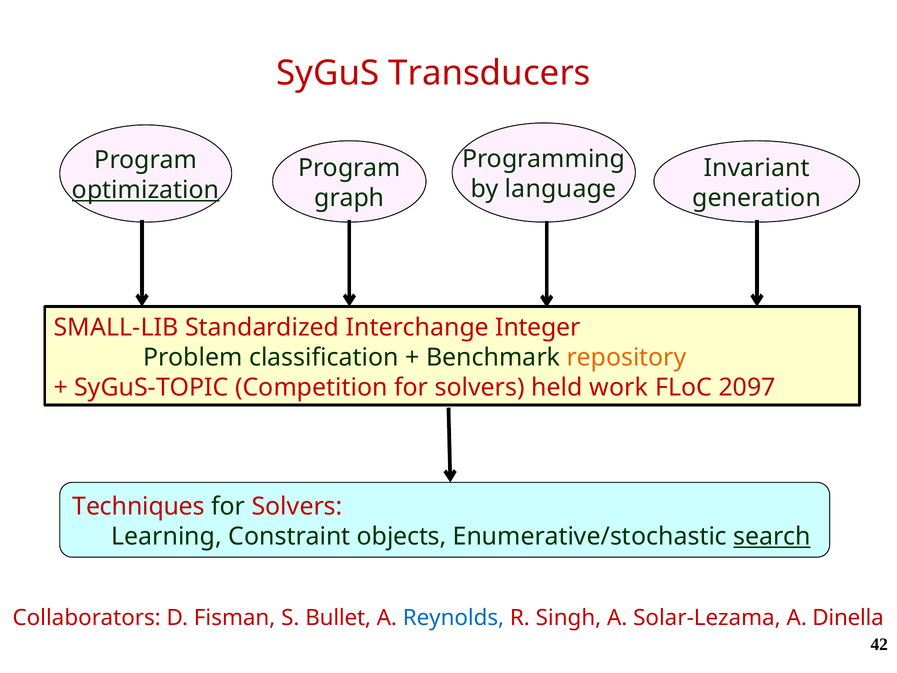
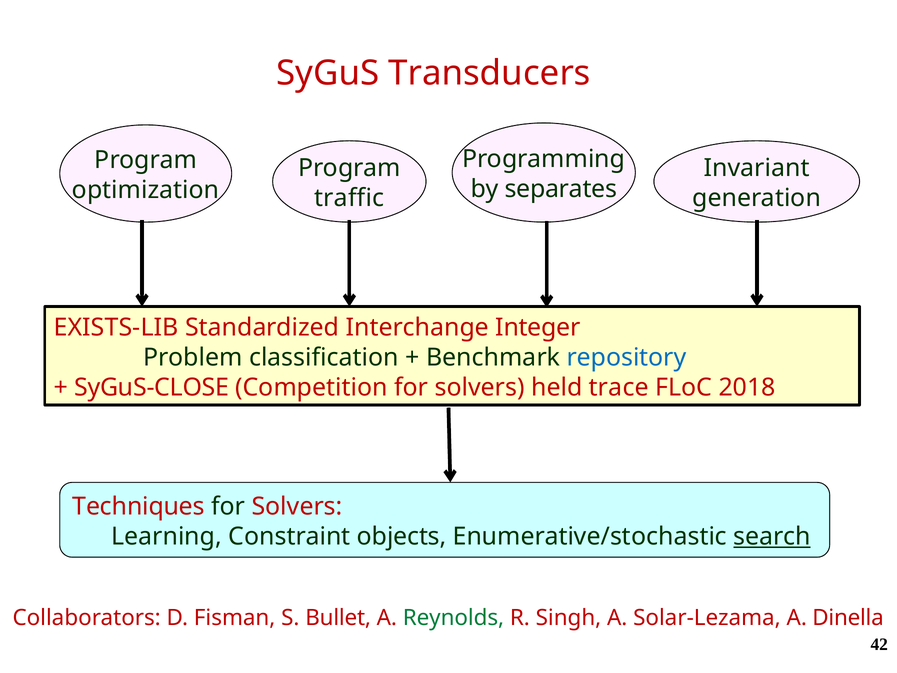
language: language -> separates
optimization underline: present -> none
graph: graph -> traffic
SMALL-LIB: SMALL-LIB -> EXISTS-LIB
repository colour: orange -> blue
SyGuS-TOPIC: SyGuS-TOPIC -> SyGuS-CLOSE
work: work -> trace
2097: 2097 -> 2018
Reynolds colour: blue -> green
